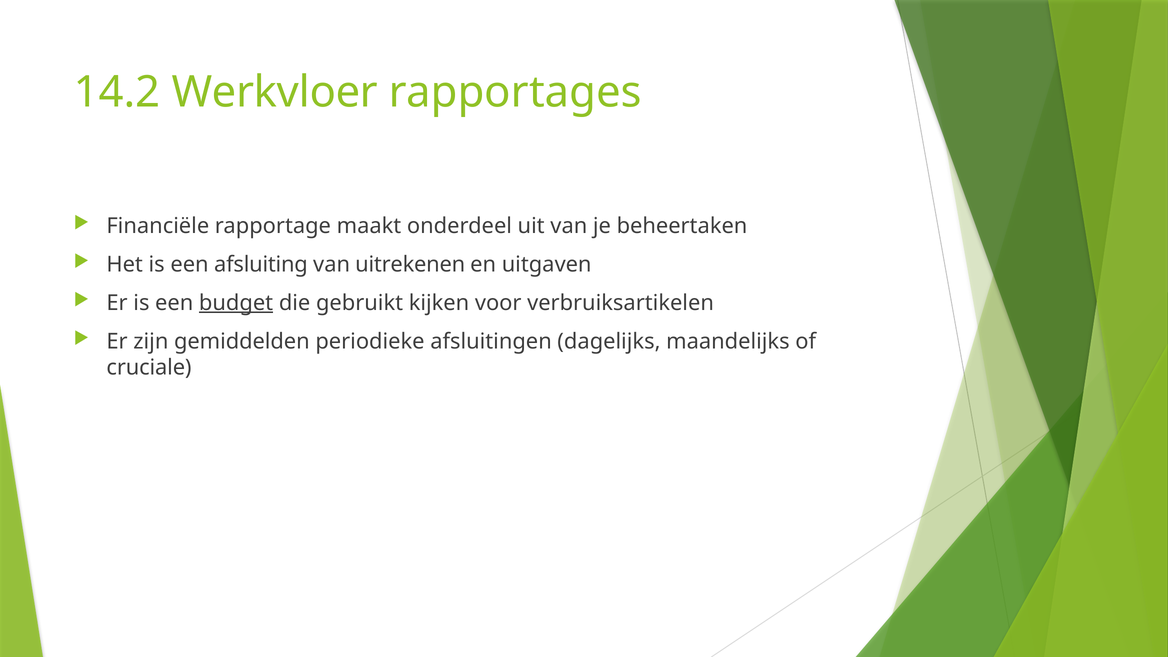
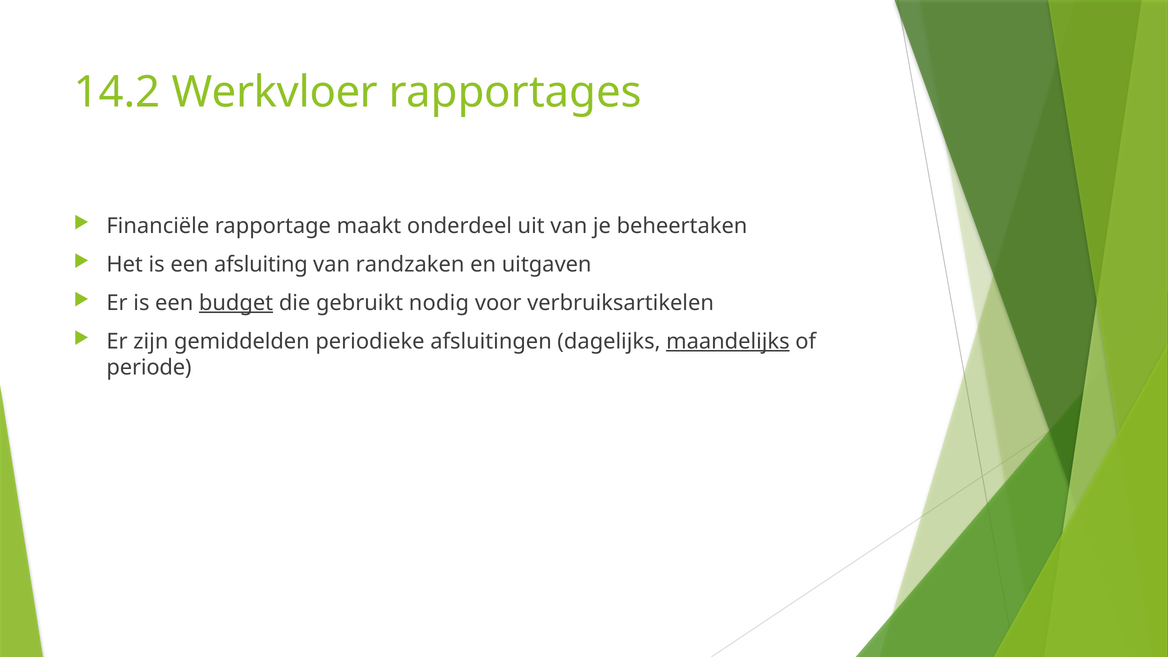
uitrekenen: uitrekenen -> randzaken
kijken: kijken -> nodig
maandelijks underline: none -> present
cruciale: cruciale -> periode
